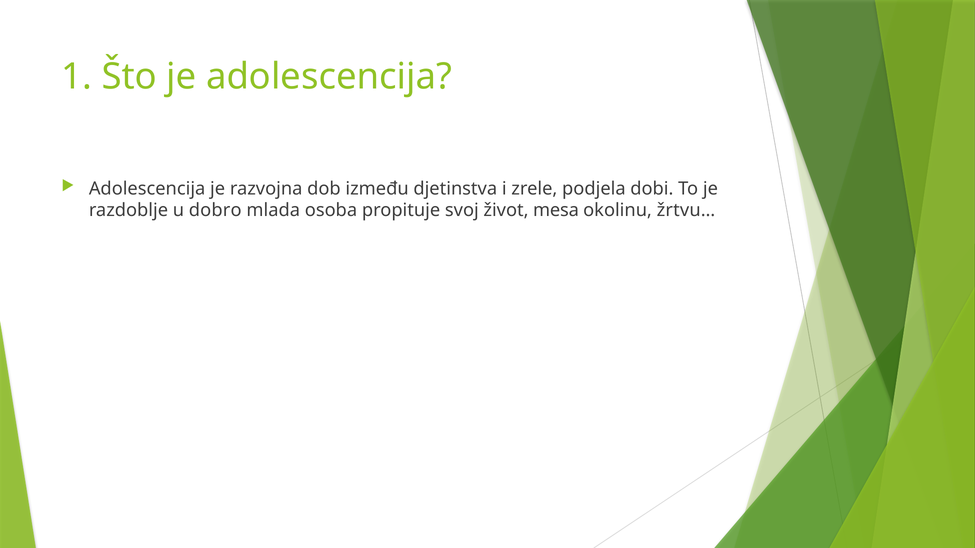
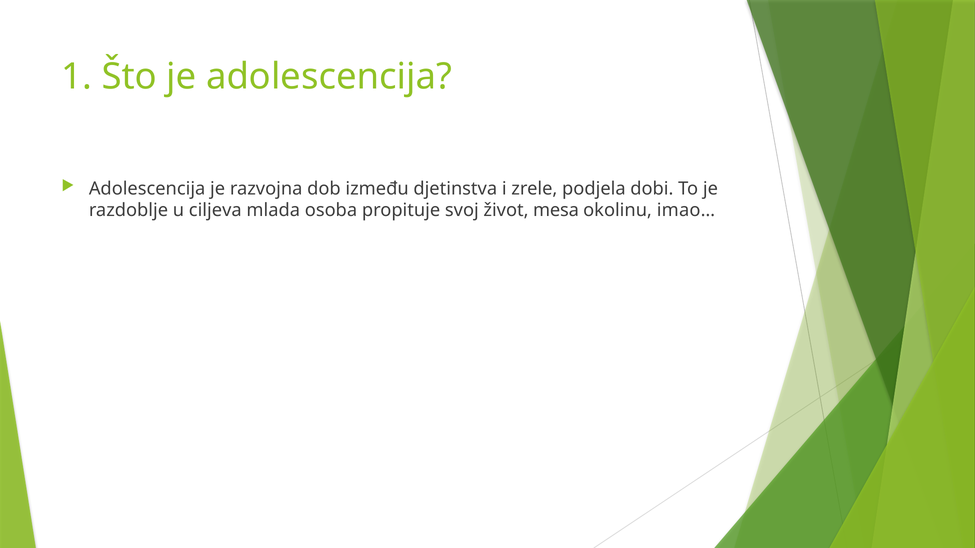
dobro: dobro -> ciljeva
žrtvu…: žrtvu… -> imao…
